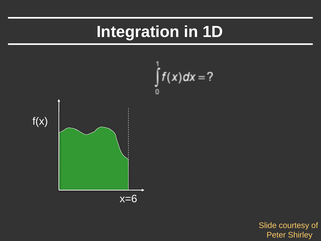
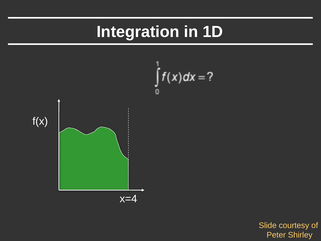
x=6: x=6 -> x=4
